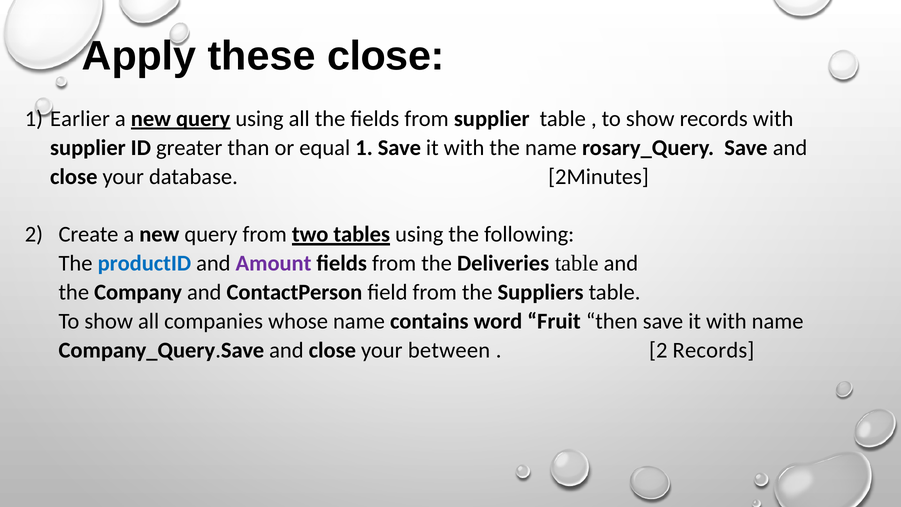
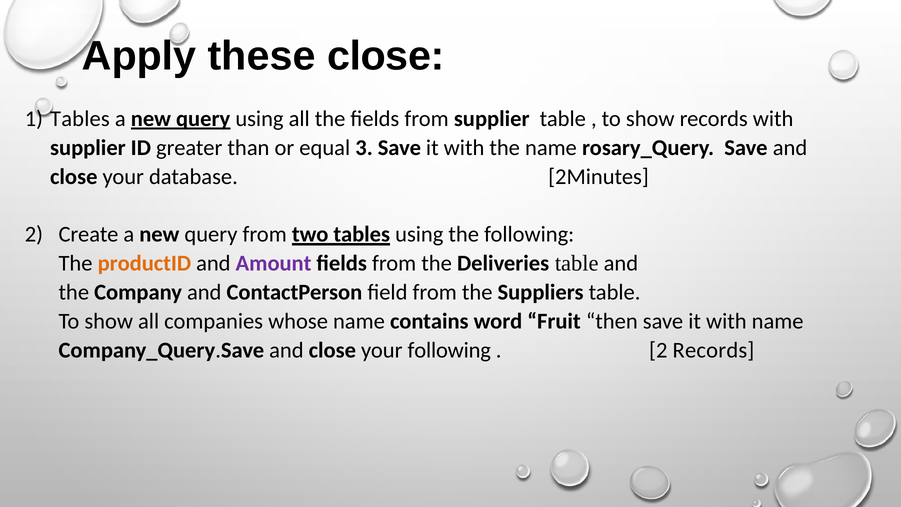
Earlier at (80, 119): Earlier -> Tables
equal 1: 1 -> 3
productID colour: blue -> orange
your between: between -> following
